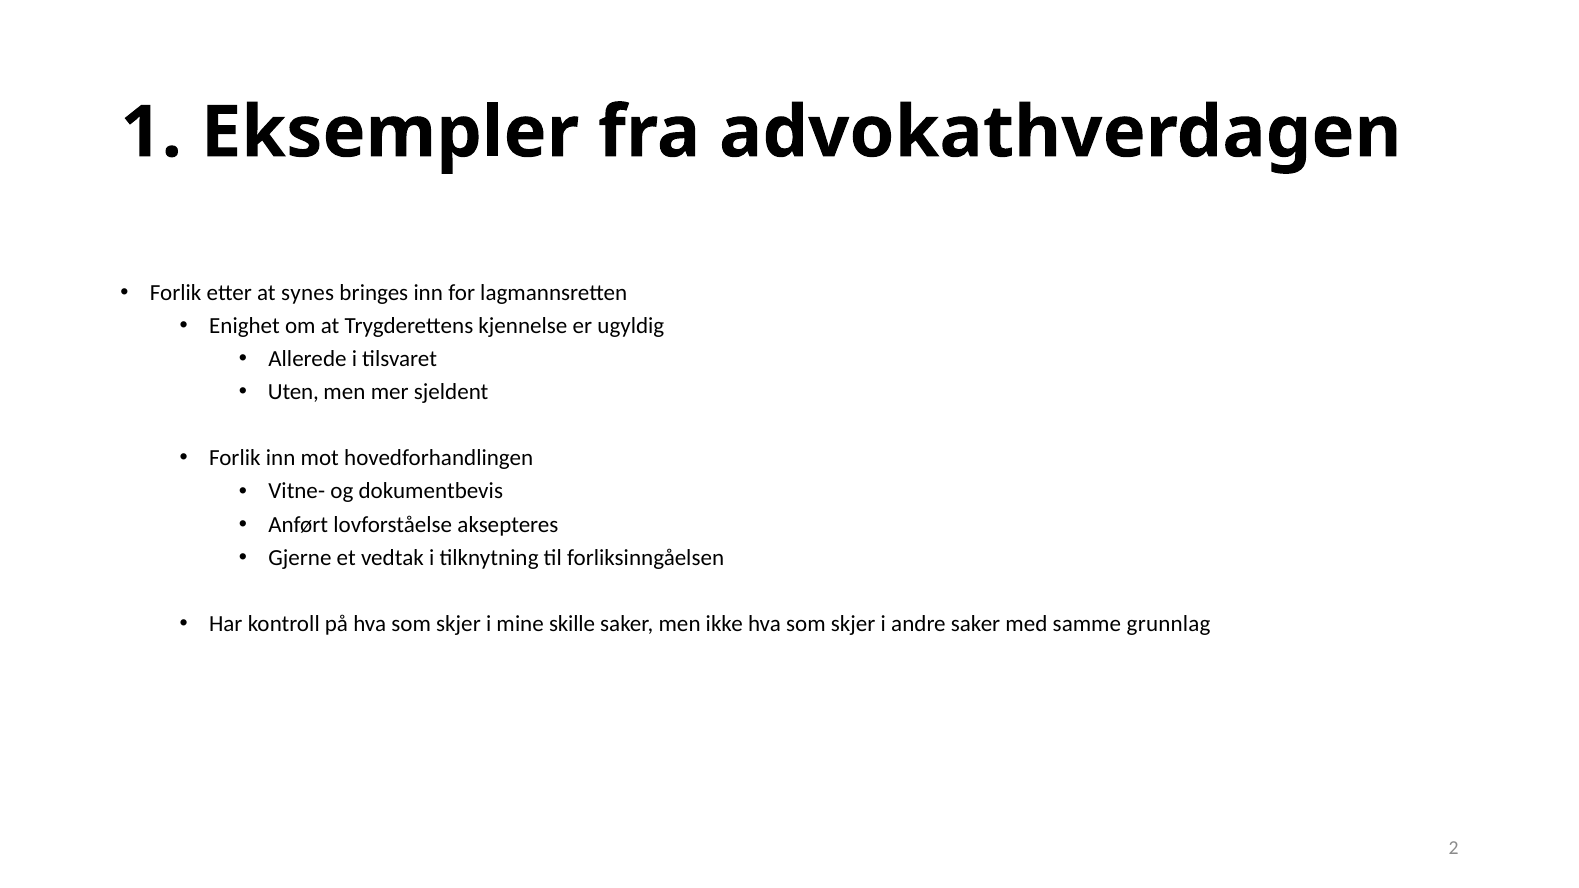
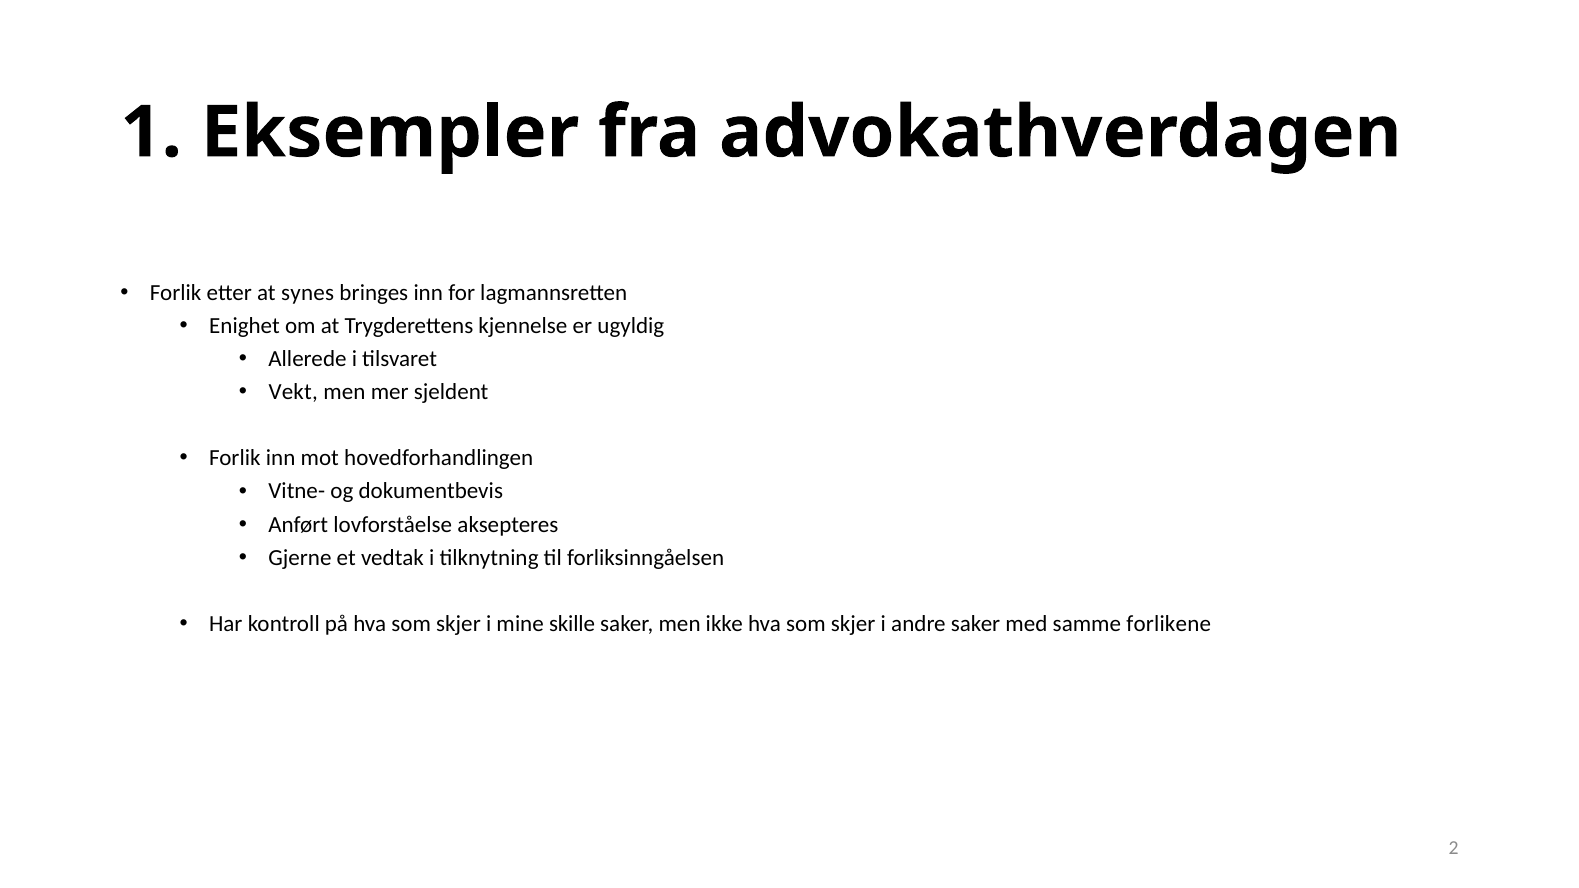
Uten: Uten -> Vekt
grunnlag: grunnlag -> forlikene
